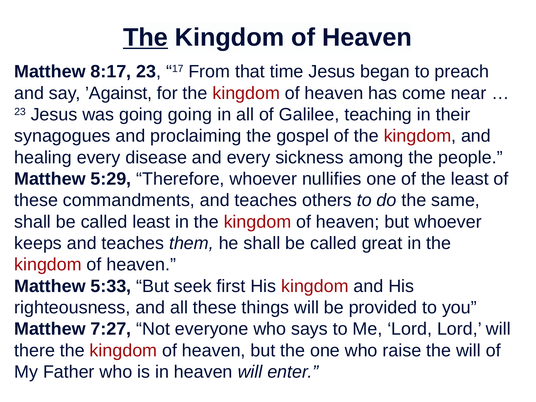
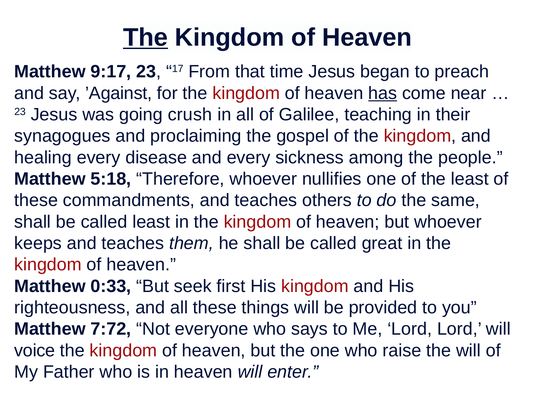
8:17: 8:17 -> 9:17
has underline: none -> present
going going: going -> crush
5:29: 5:29 -> 5:18
5:33: 5:33 -> 0:33
7:27: 7:27 -> 7:72
there: there -> voice
